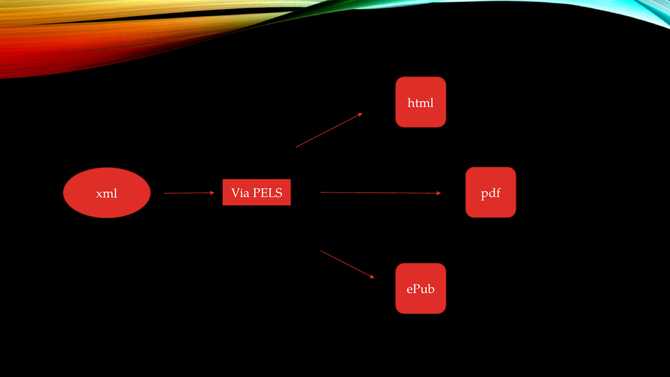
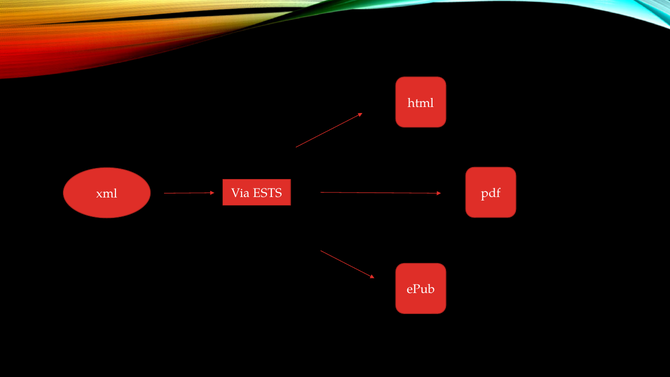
PELS: PELS -> ESTS
